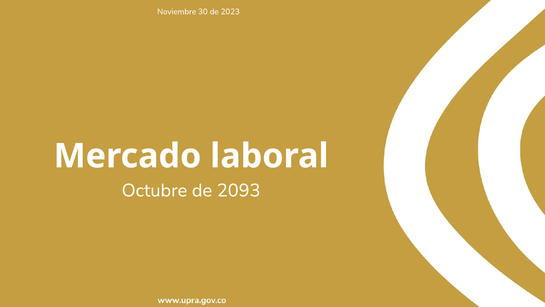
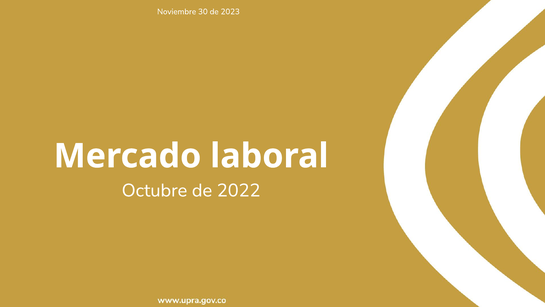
2093: 2093 -> 2022
